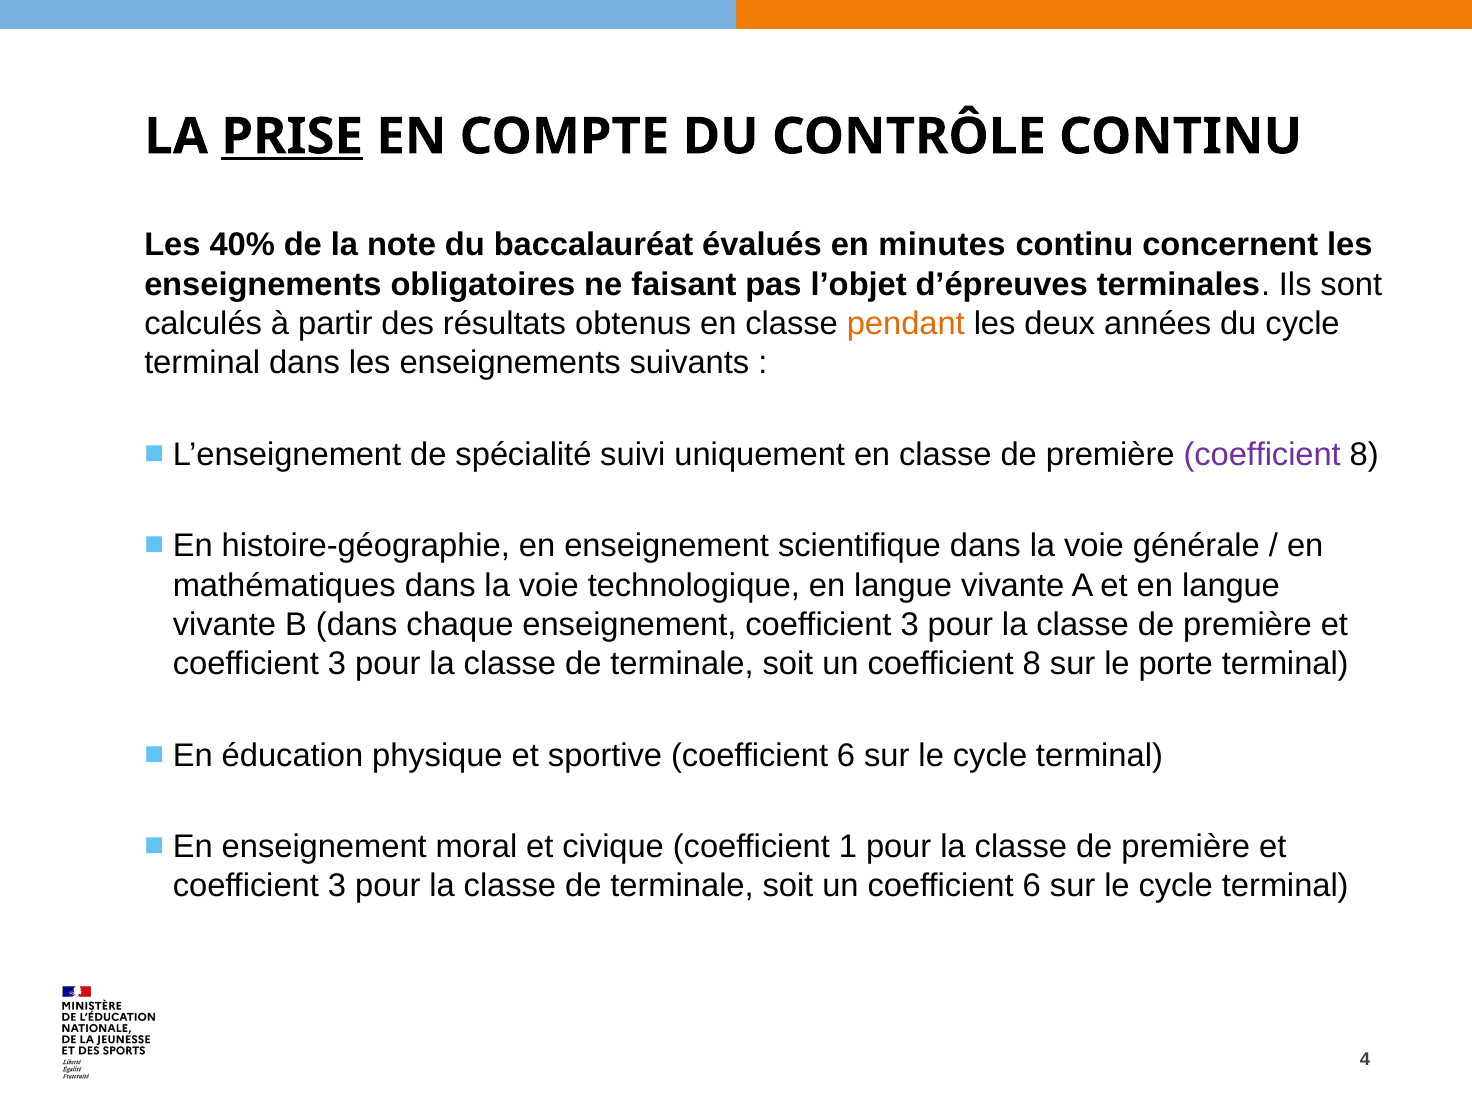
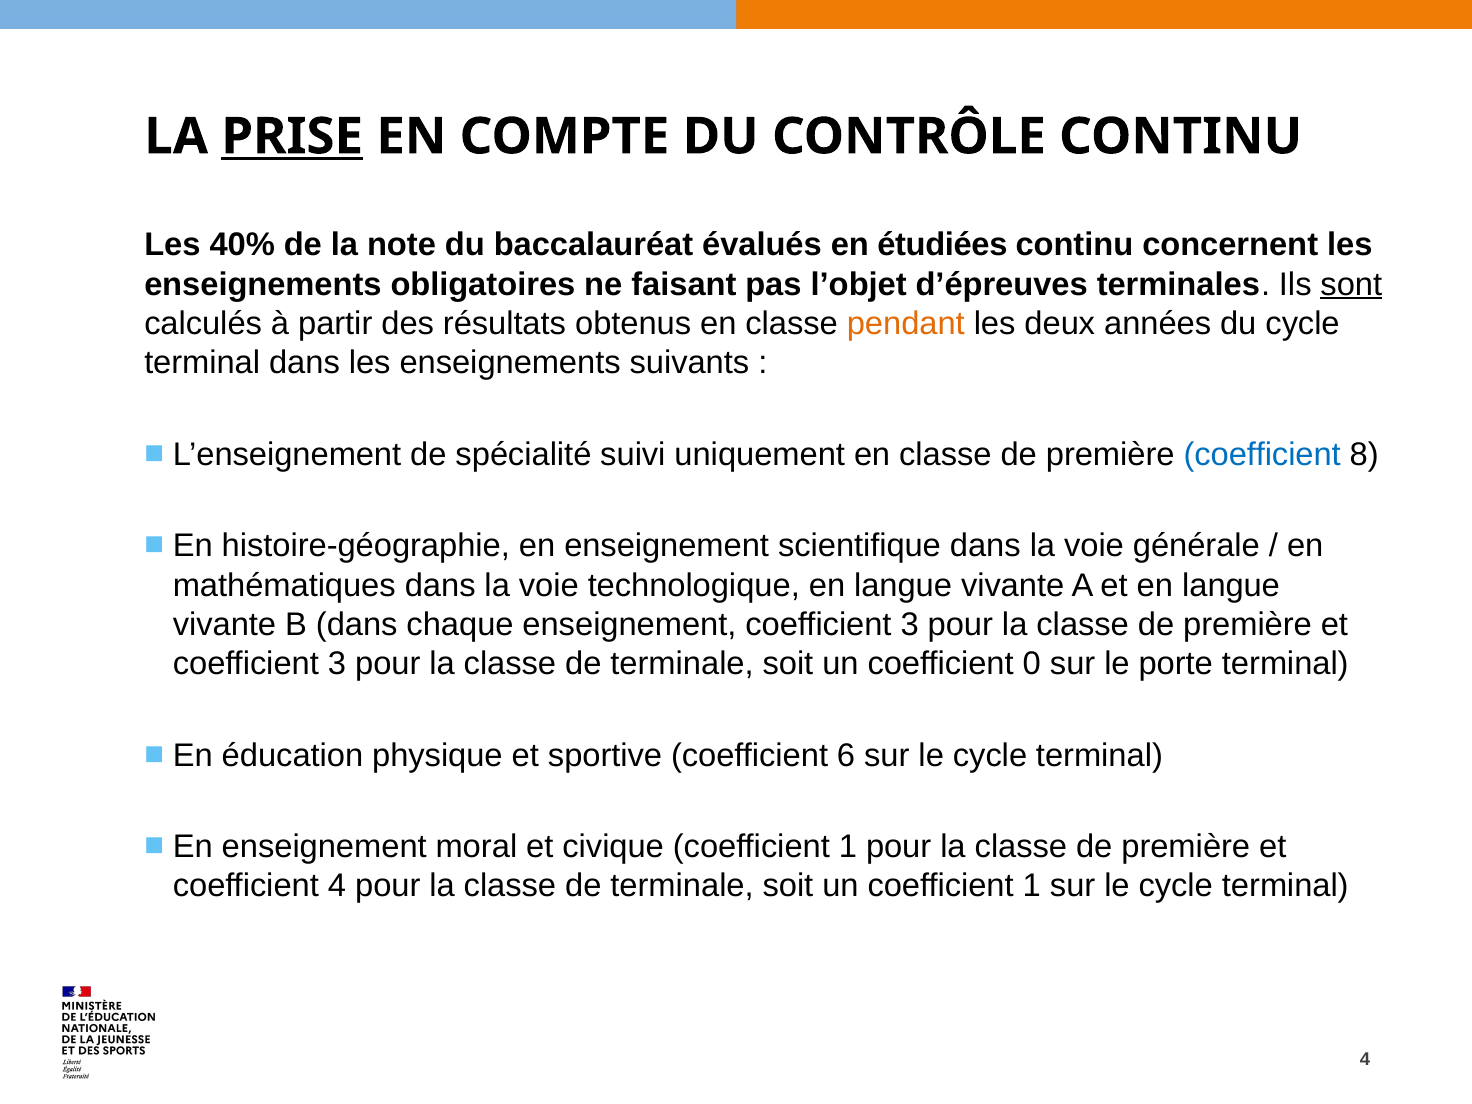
minutes: minutes -> étudiées
sont underline: none -> present
coefficient at (1262, 454) colour: purple -> blue
un coefficient 8: 8 -> 0
3 at (337, 886): 3 -> 4
un coefficient 6: 6 -> 1
